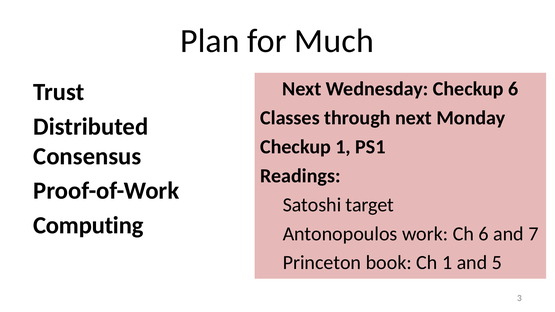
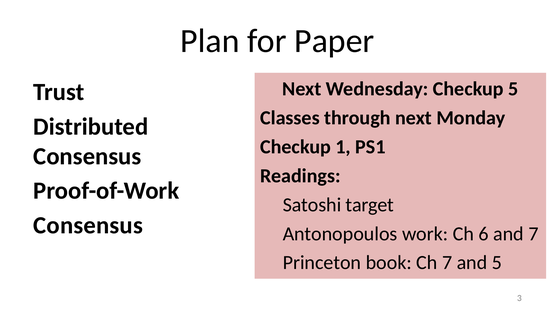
Much: Much -> Paper
Checkup 6: 6 -> 5
Computing at (88, 226): Computing -> Consensus
Ch 1: 1 -> 7
